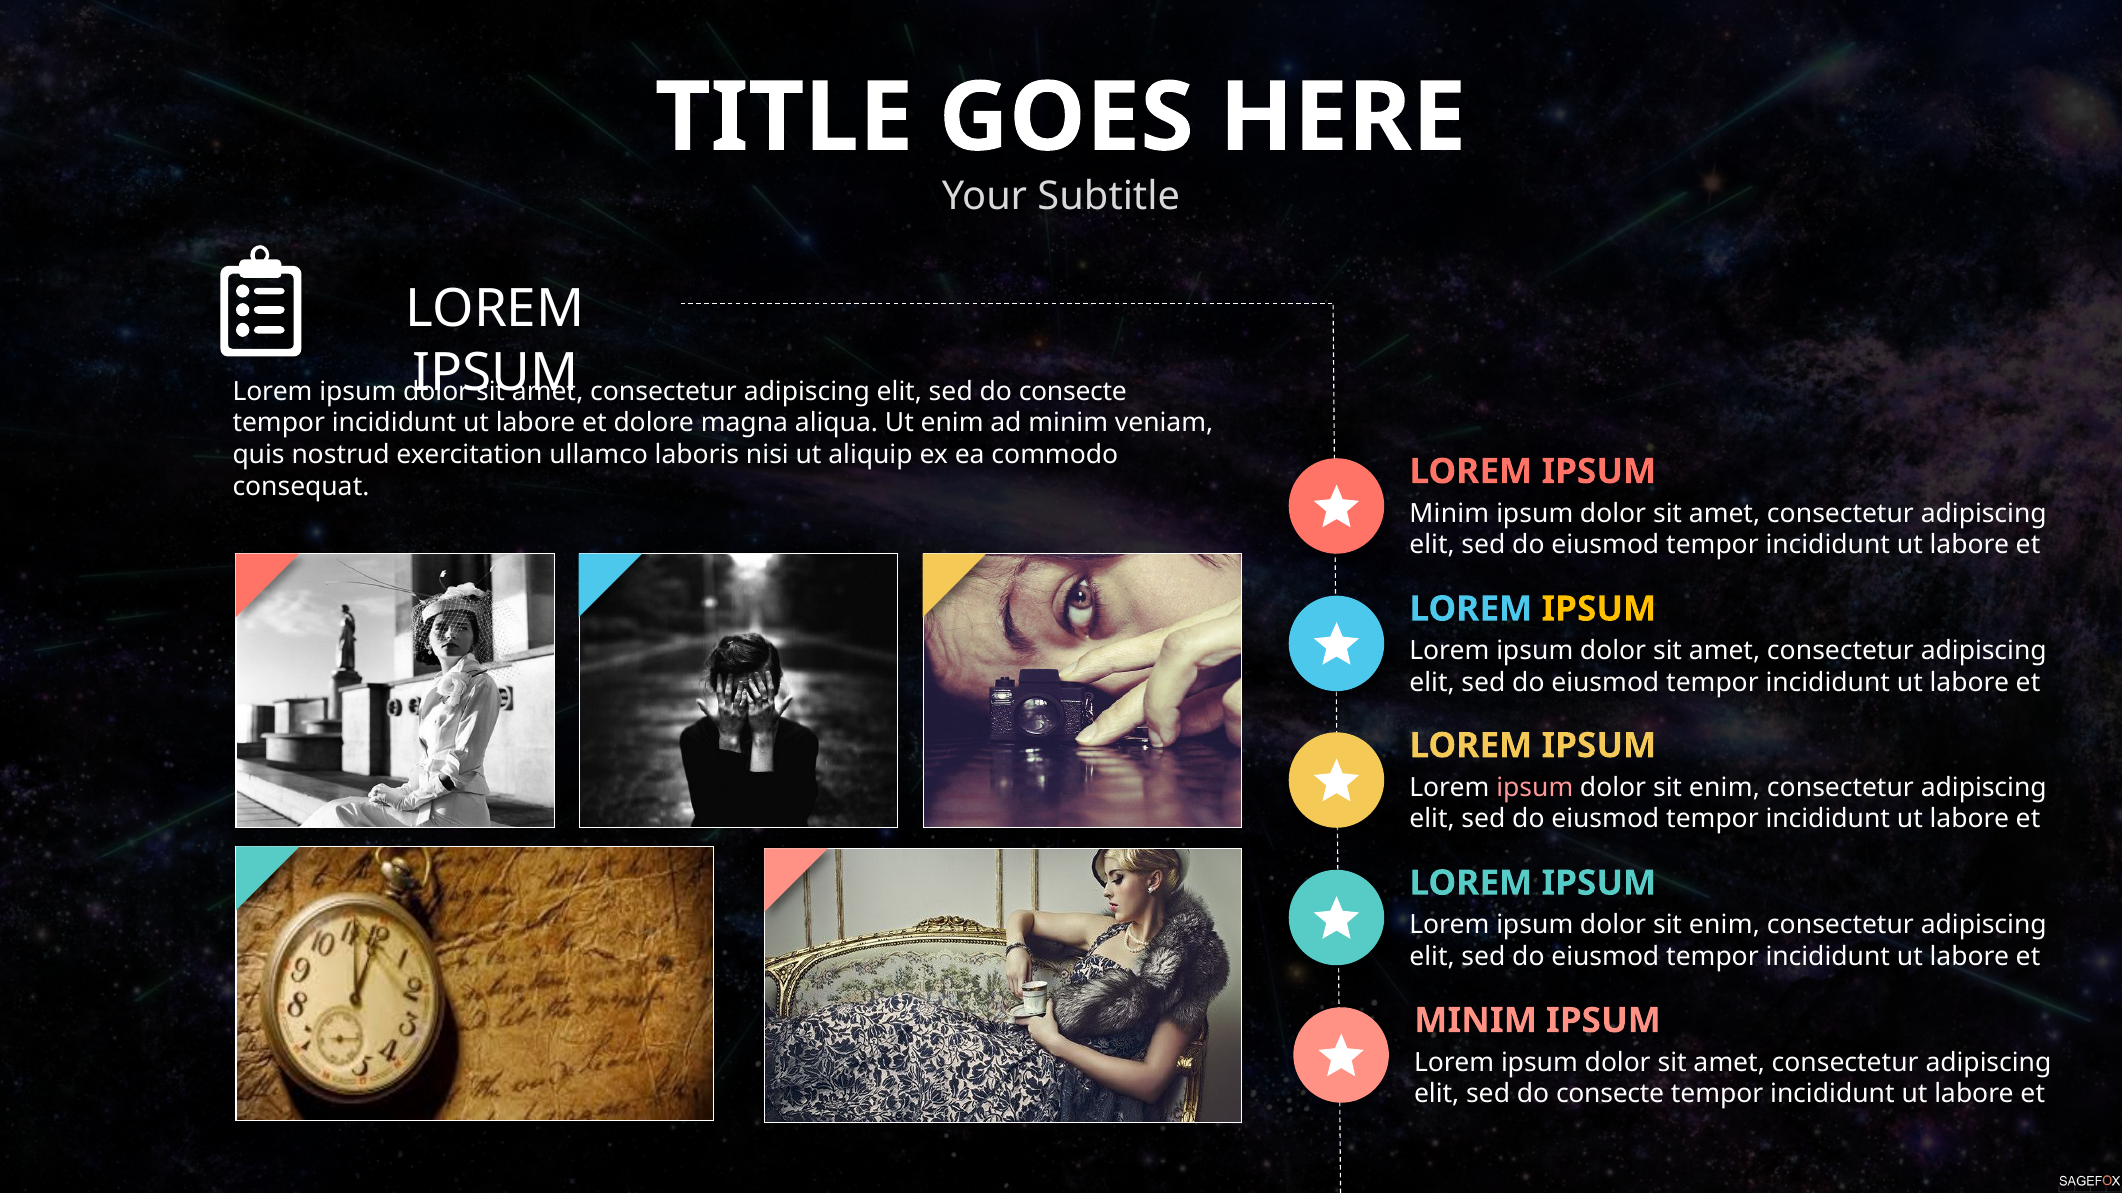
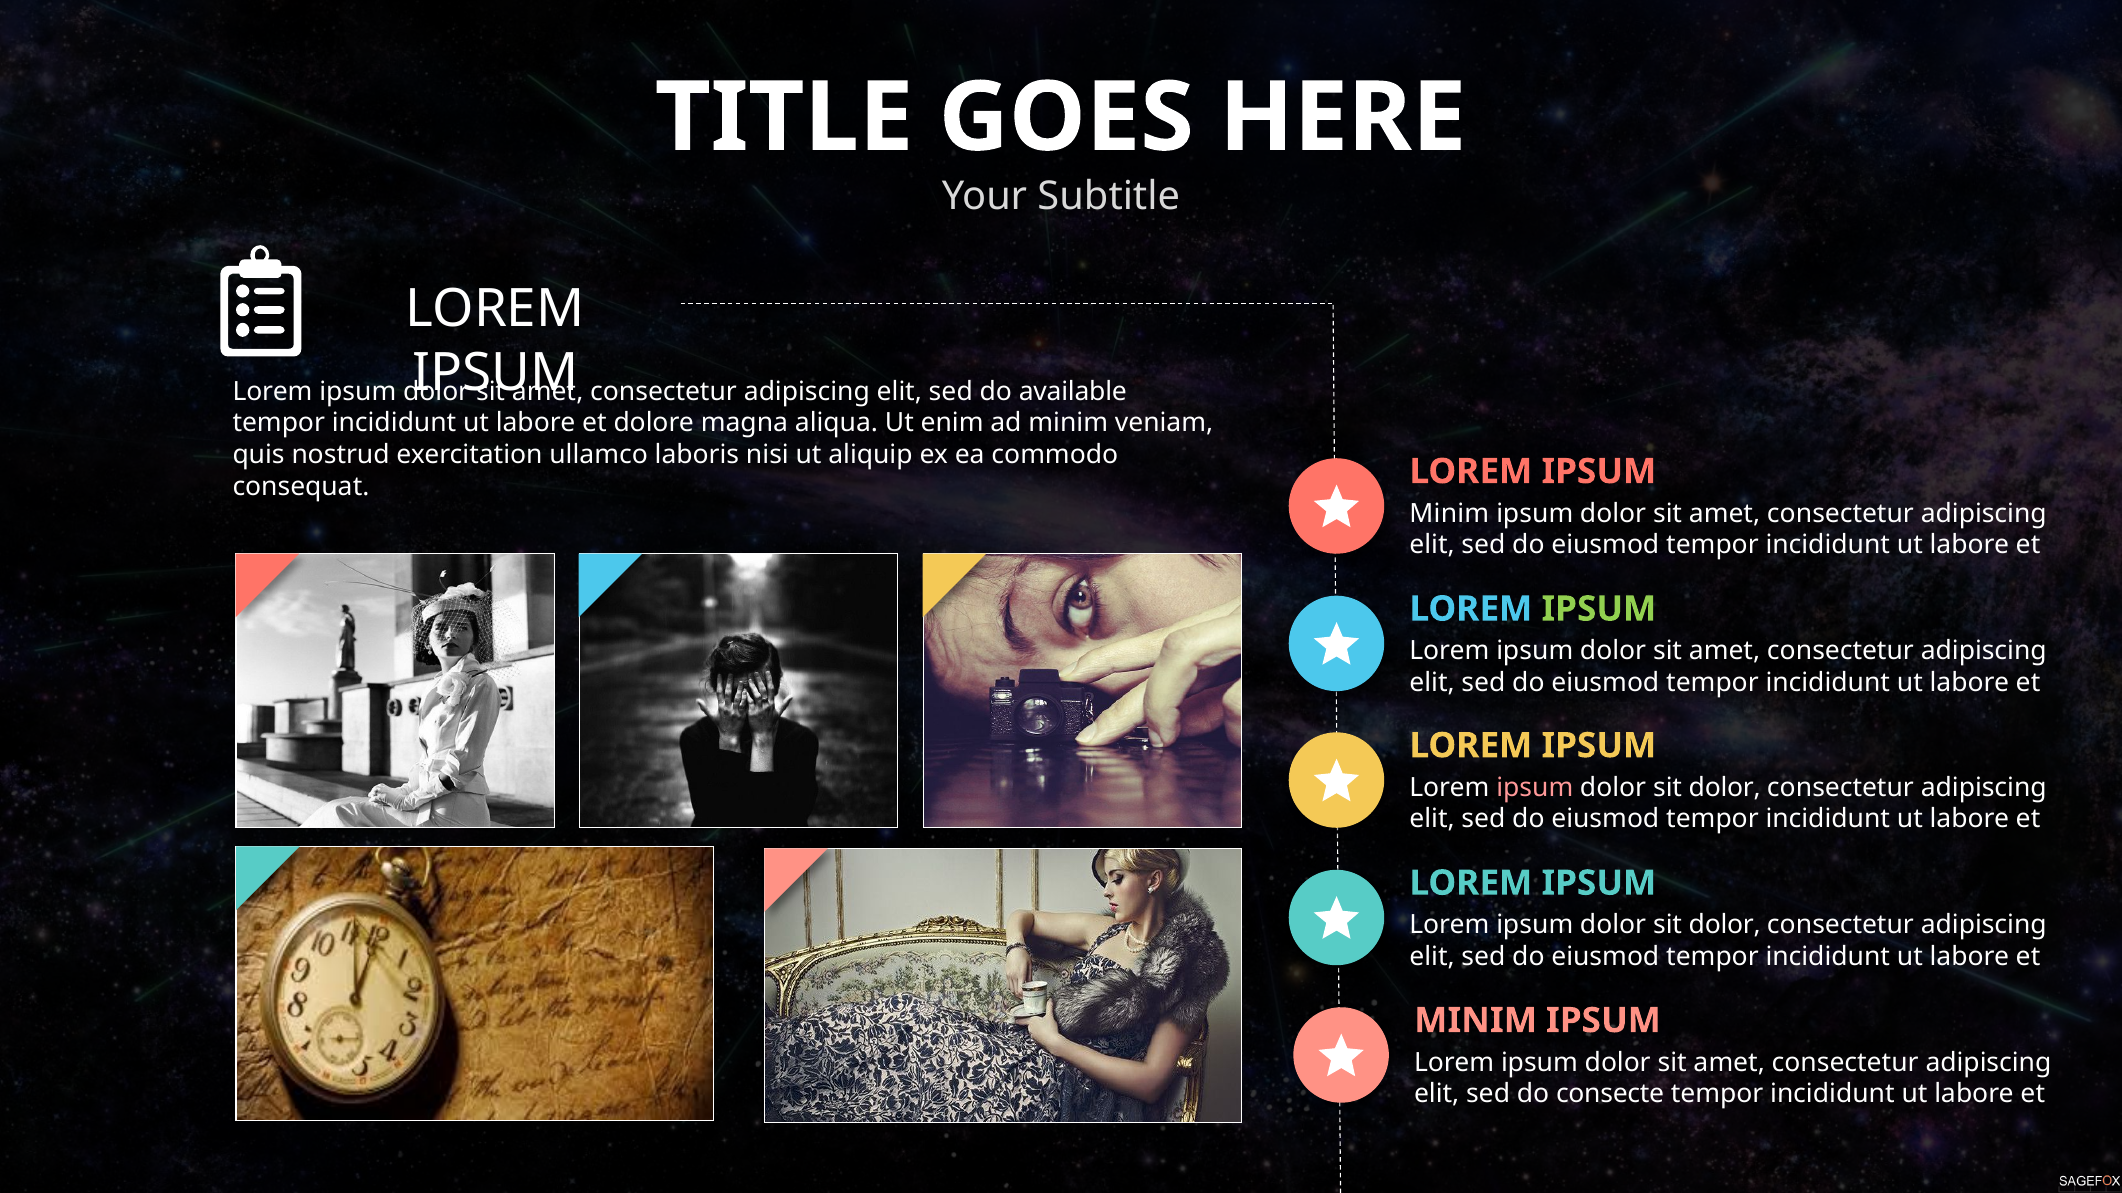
consecte at (1073, 392): consecte -> available
IPSUM at (1599, 609) colour: yellow -> light green
enim at (1724, 788): enim -> dolor
enim at (1724, 925): enim -> dolor
